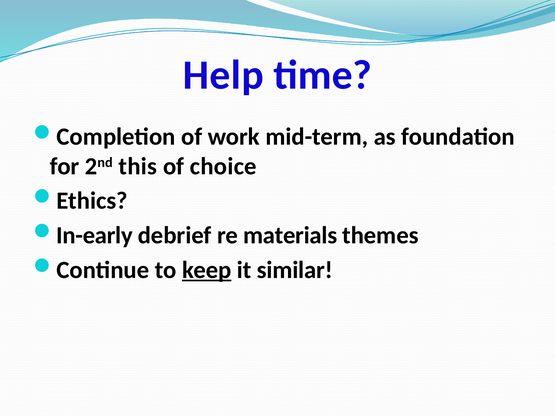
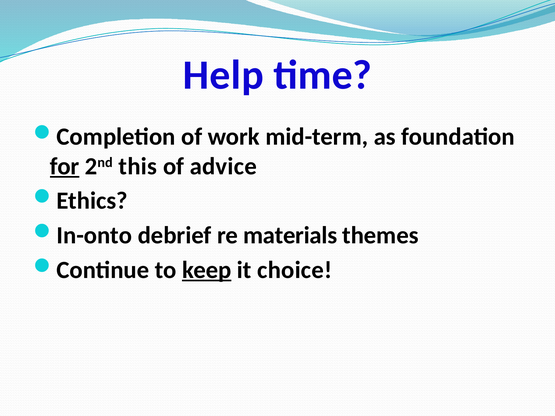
for underline: none -> present
choice: choice -> advice
In-early: In-early -> In-onto
similar: similar -> choice
